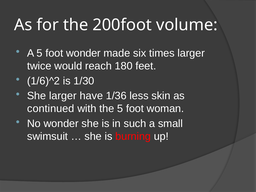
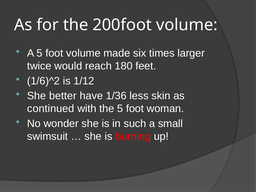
foot wonder: wonder -> volume
1/30: 1/30 -> 1/12
She larger: larger -> better
